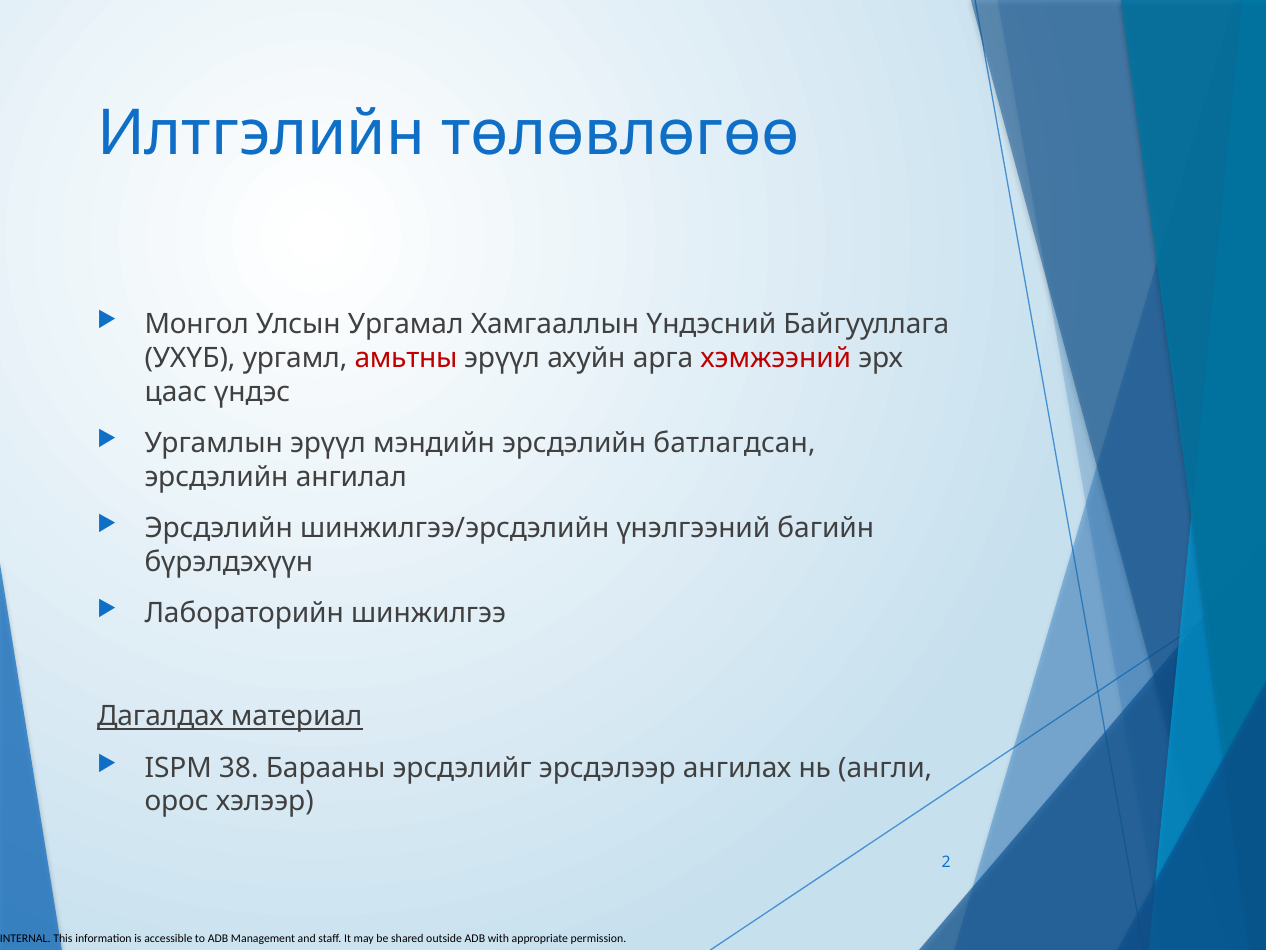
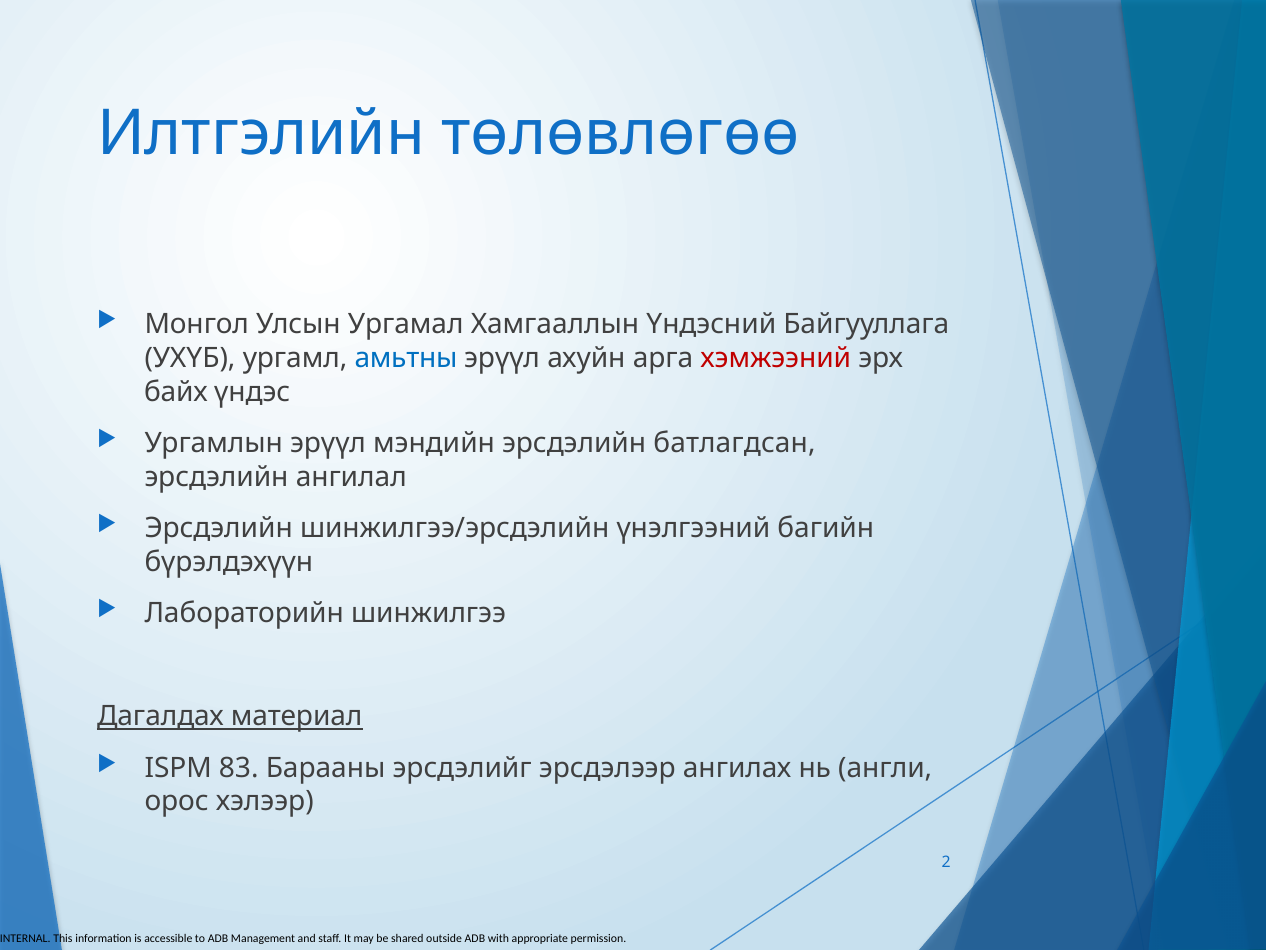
амьтны colour: red -> blue
цаас: цаас -> байх
38: 38 -> 83
